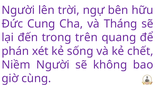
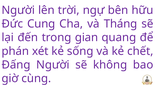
trên: trên -> gian
Niềm: Niềm -> Đấng
